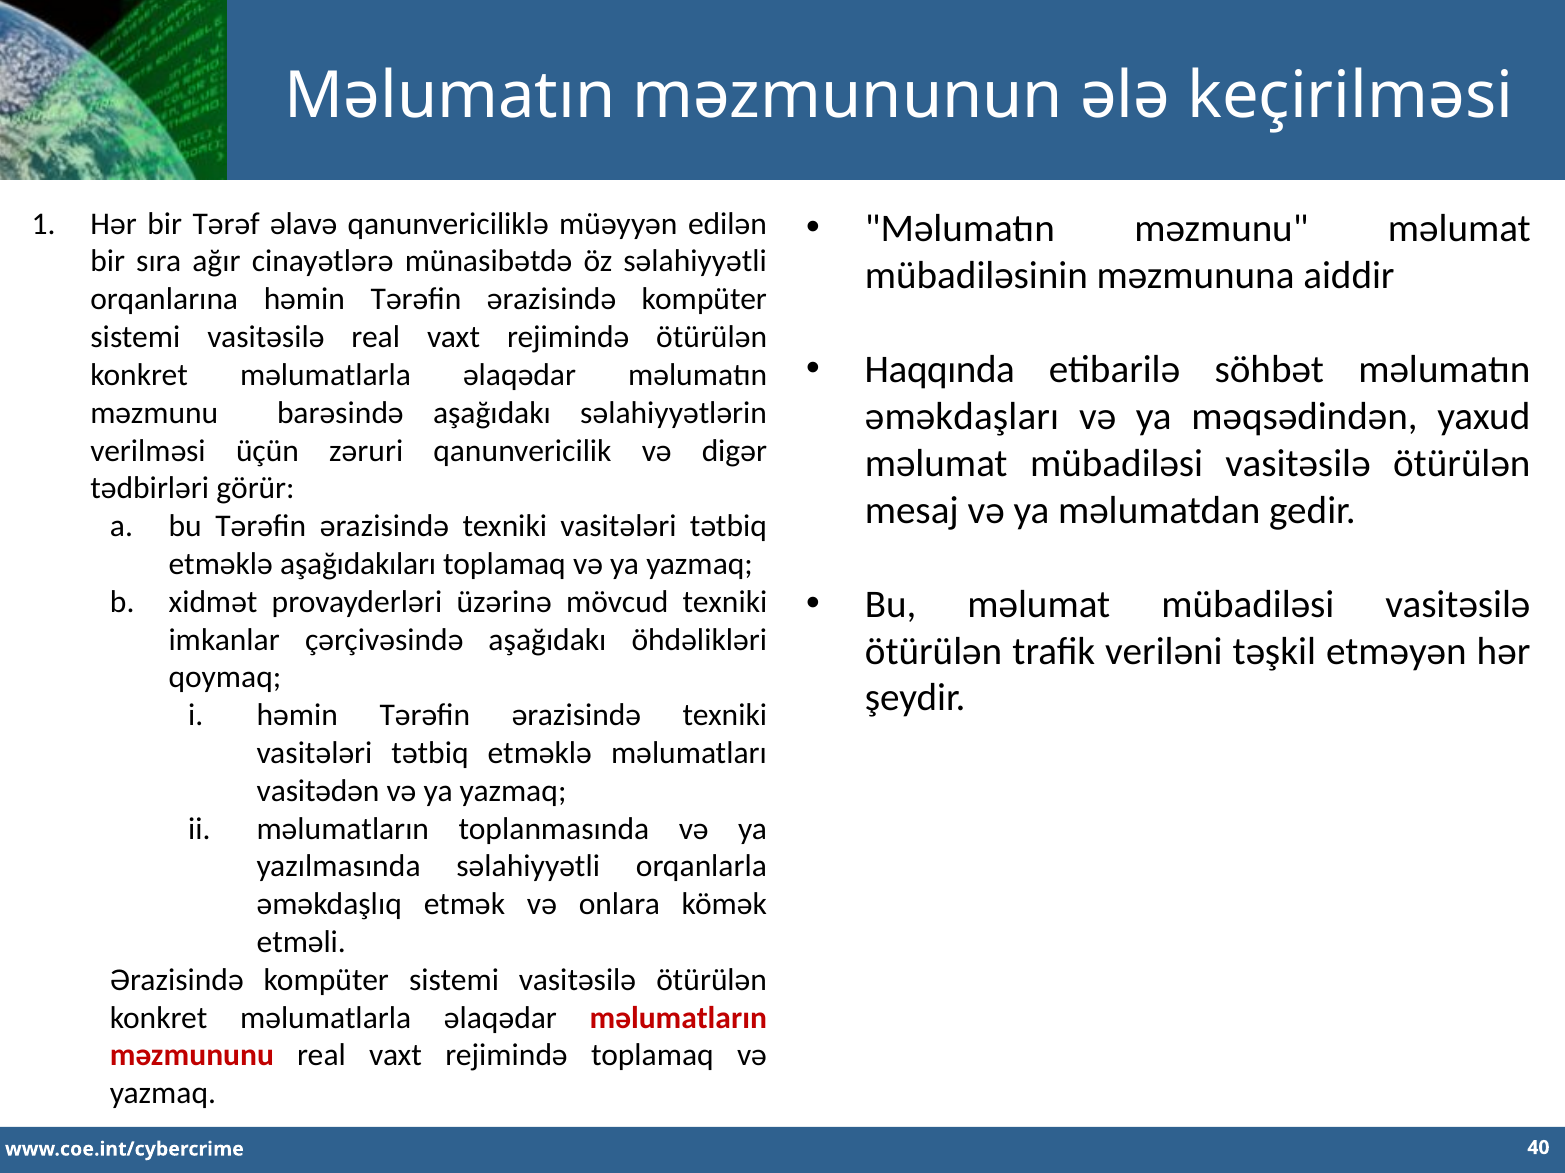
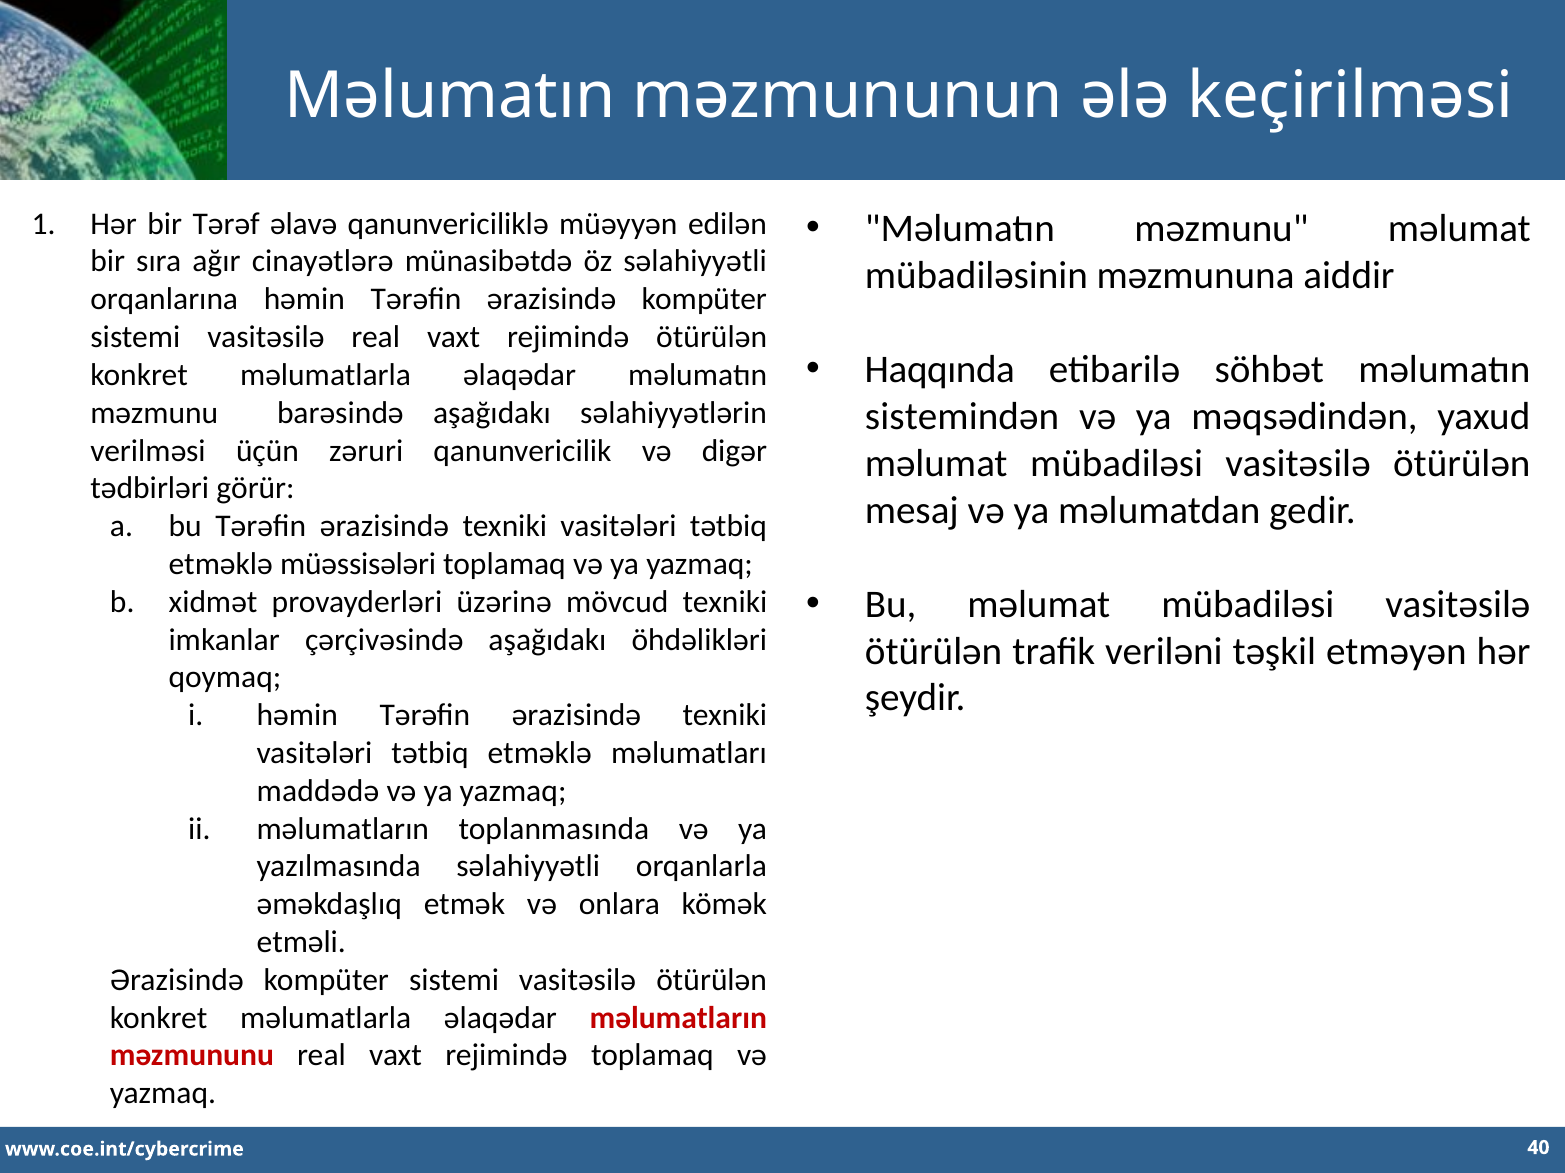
əməkdaşları: əməkdaşları -> sistemindən
aşağıdakıları: aşağıdakıları -> müəssisələri
vasitədən: vasitədən -> maddədə
